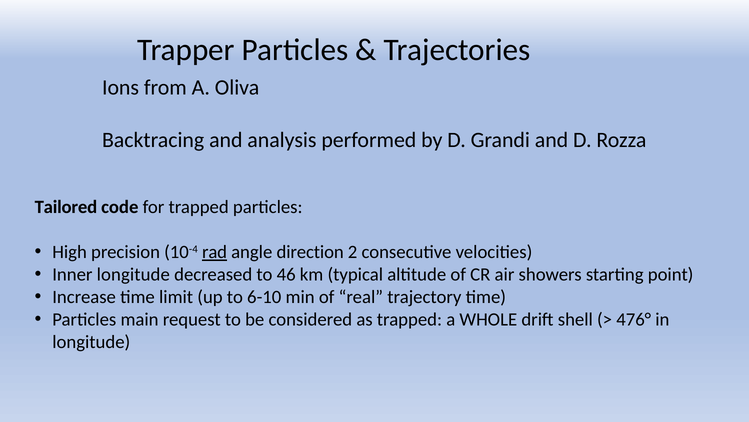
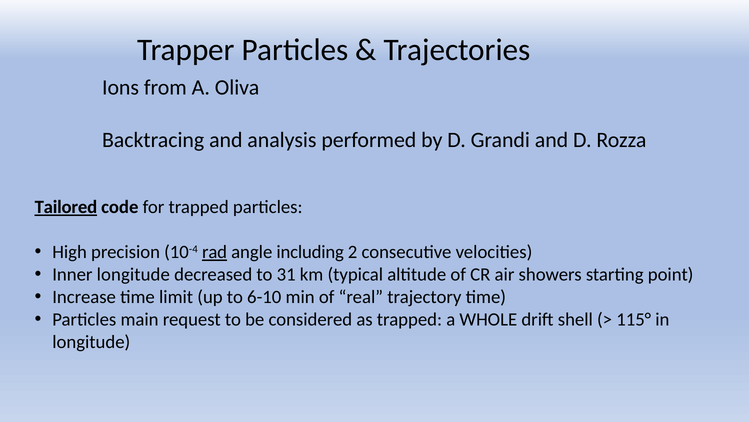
Tailored underline: none -> present
direction: direction -> including
46: 46 -> 31
476°: 476° -> 115°
